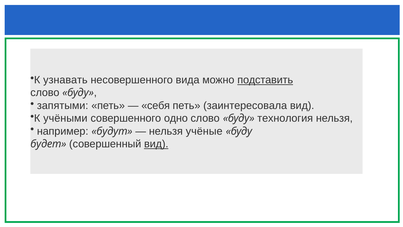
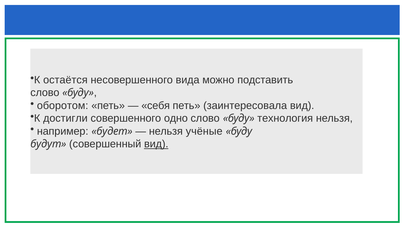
узнавать: узнавать -> остаётся
подставить underline: present -> none
запятыми: запятыми -> оборотом
учёными: учёными -> достигли
будут: будут -> будет
будет: будет -> будут
